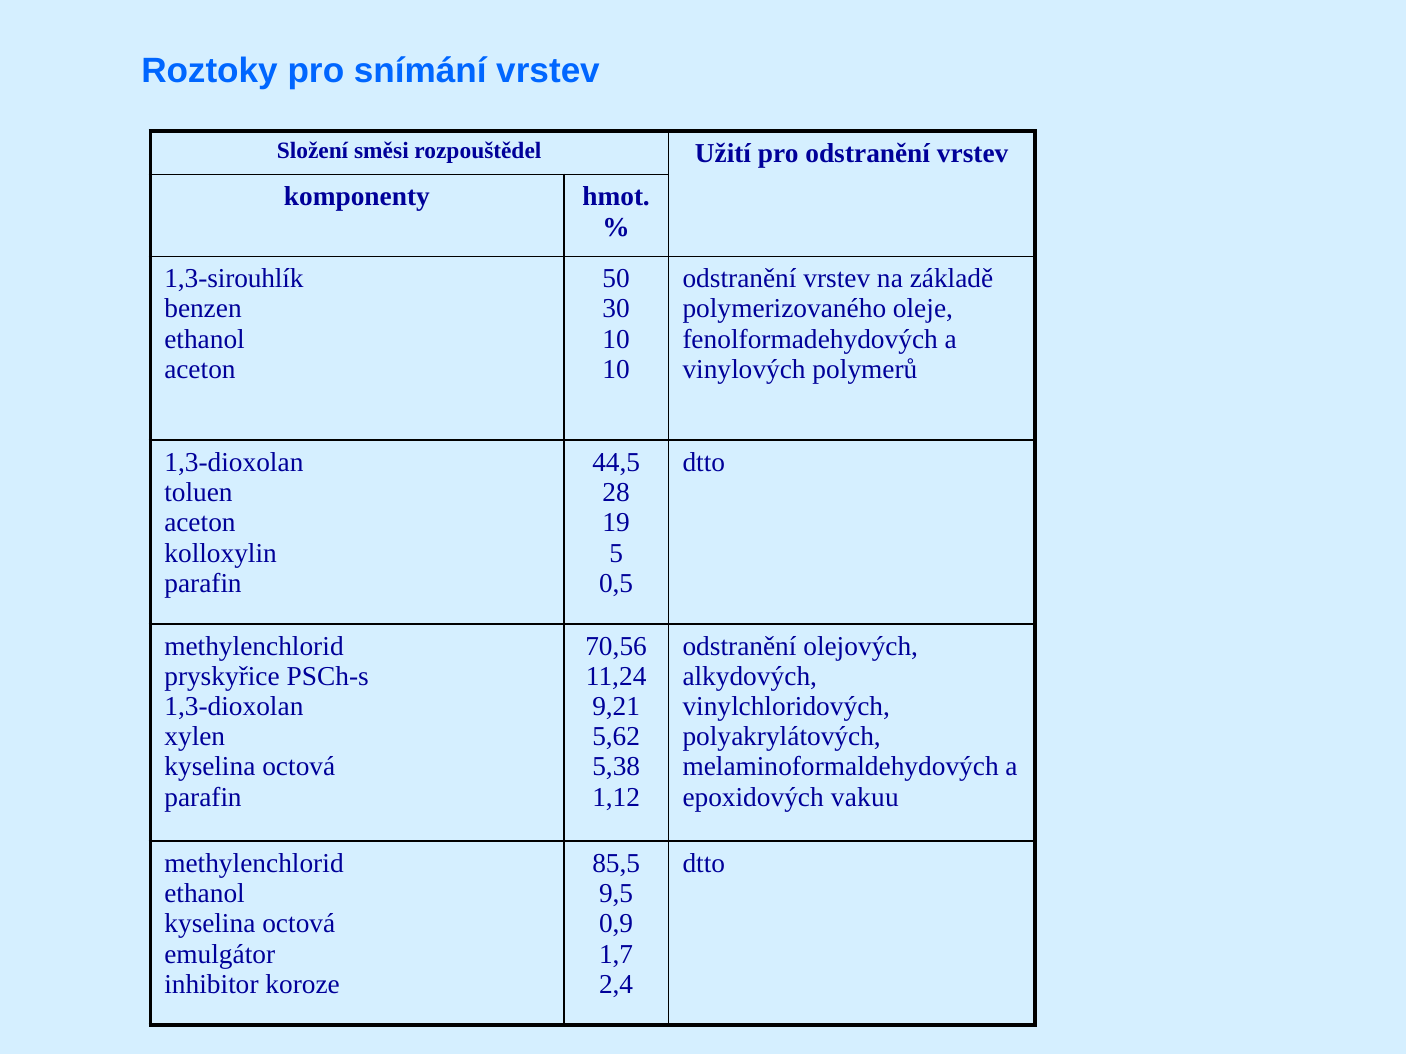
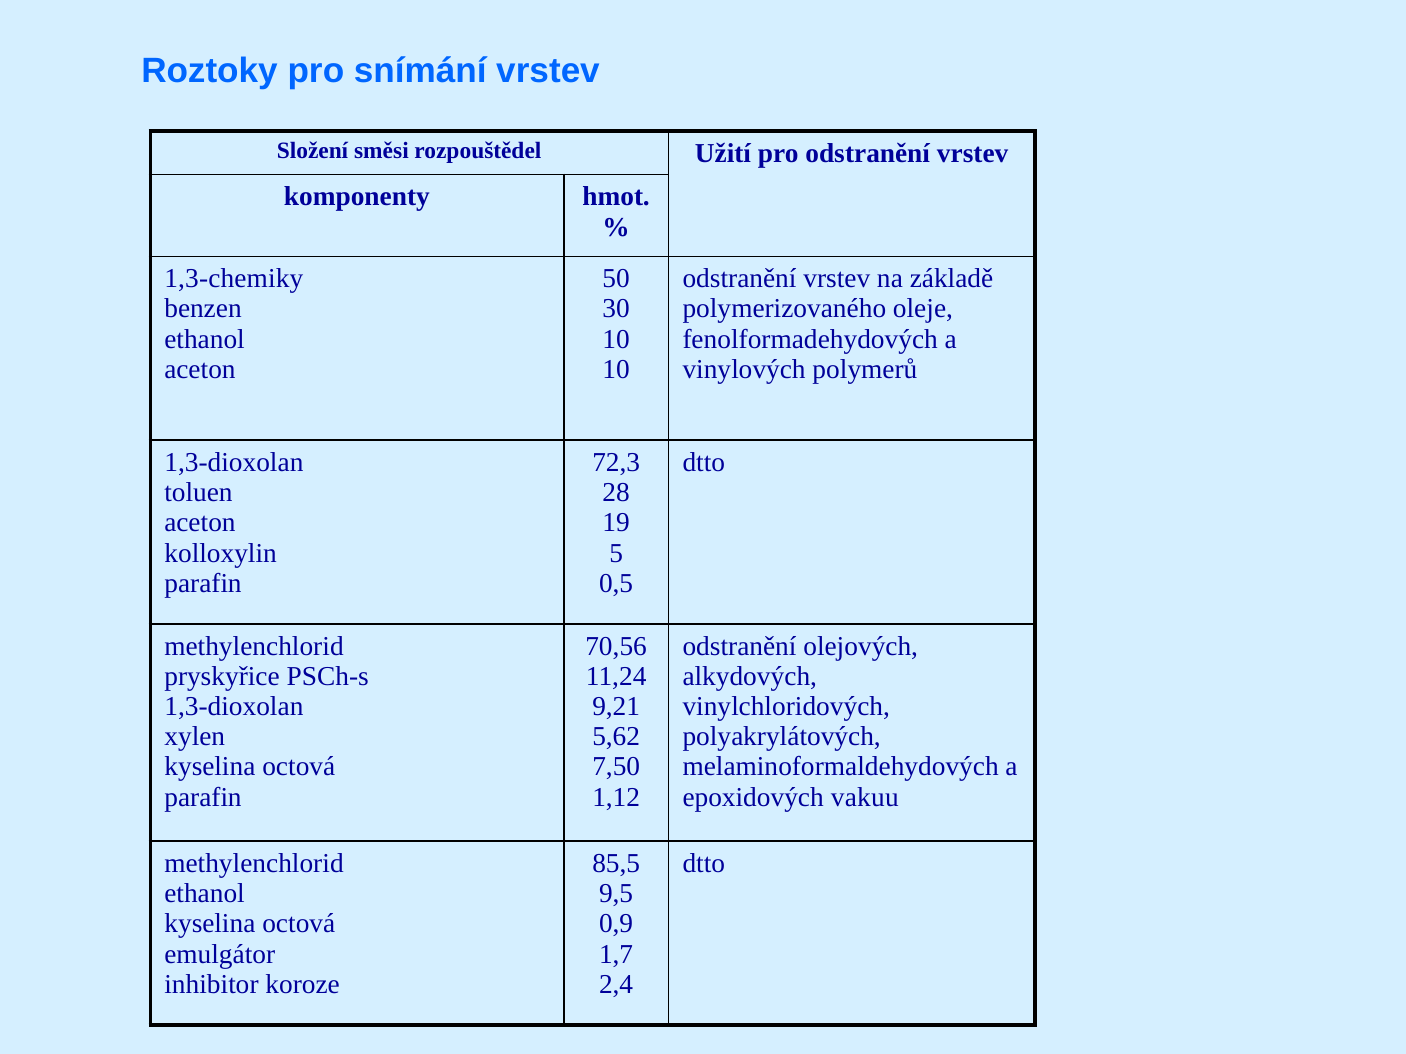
1,3-sirouhlík: 1,3-sirouhlík -> 1,3-chemiky
44,5: 44,5 -> 72,3
5,38: 5,38 -> 7,50
